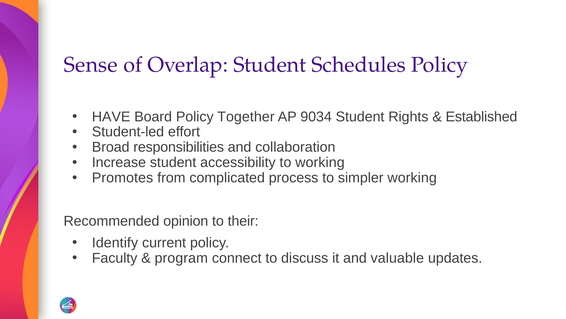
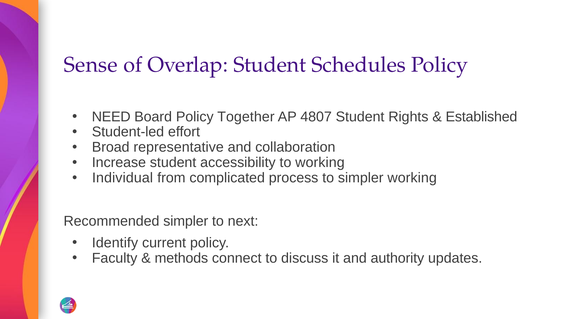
HAVE: HAVE -> NEED
9034: 9034 -> 4807
responsibilities: responsibilities -> representative
Promotes: Promotes -> Individual
Recommended opinion: opinion -> simpler
their: their -> next
program: program -> methods
valuable: valuable -> authority
